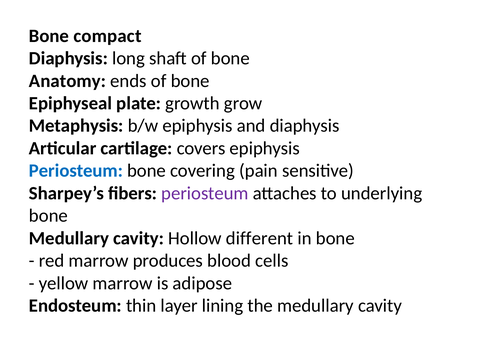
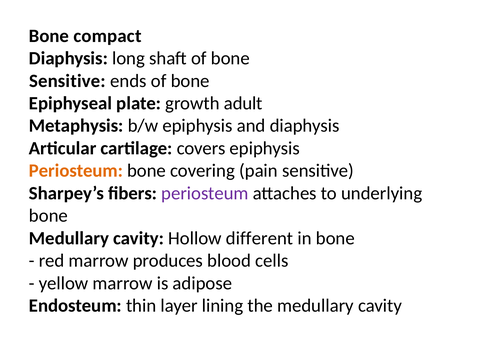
Anatomy at (67, 81): Anatomy -> Sensitive
grow: grow -> adult
Periosteum at (76, 171) colour: blue -> orange
